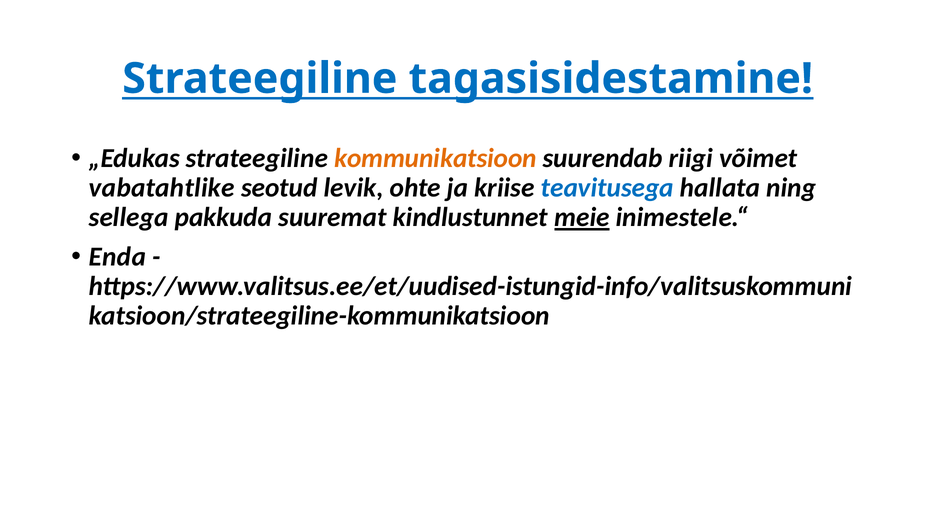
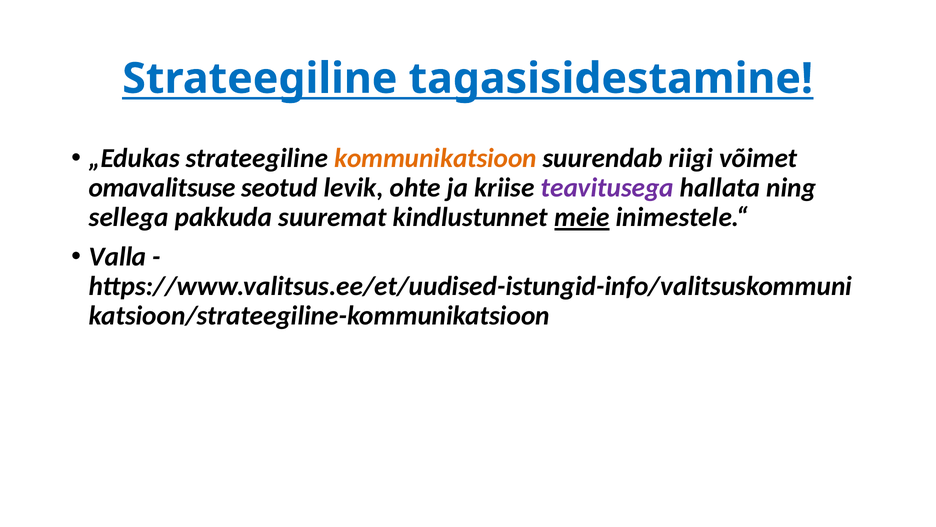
vabatahtlike: vabatahtlike -> omavalitsuse
teavitusega colour: blue -> purple
Enda: Enda -> Valla
